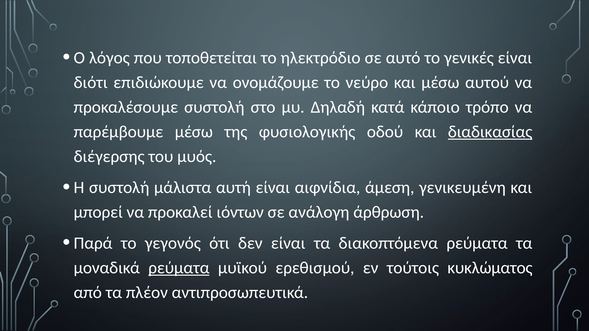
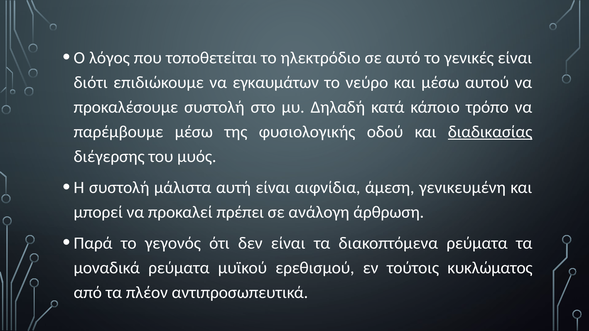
ονομάζουμε: ονομάζουμε -> εγκαυμάτων
ιόντων: ιόντων -> πρέπει
ρεύματα at (179, 268) underline: present -> none
